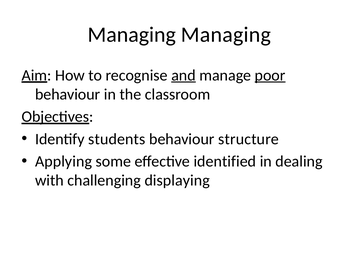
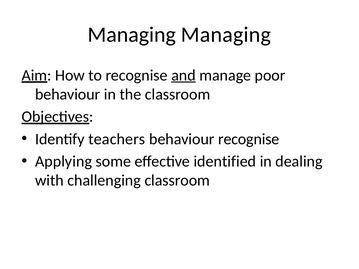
poor underline: present -> none
students: students -> teachers
behaviour structure: structure -> recognise
challenging displaying: displaying -> classroom
